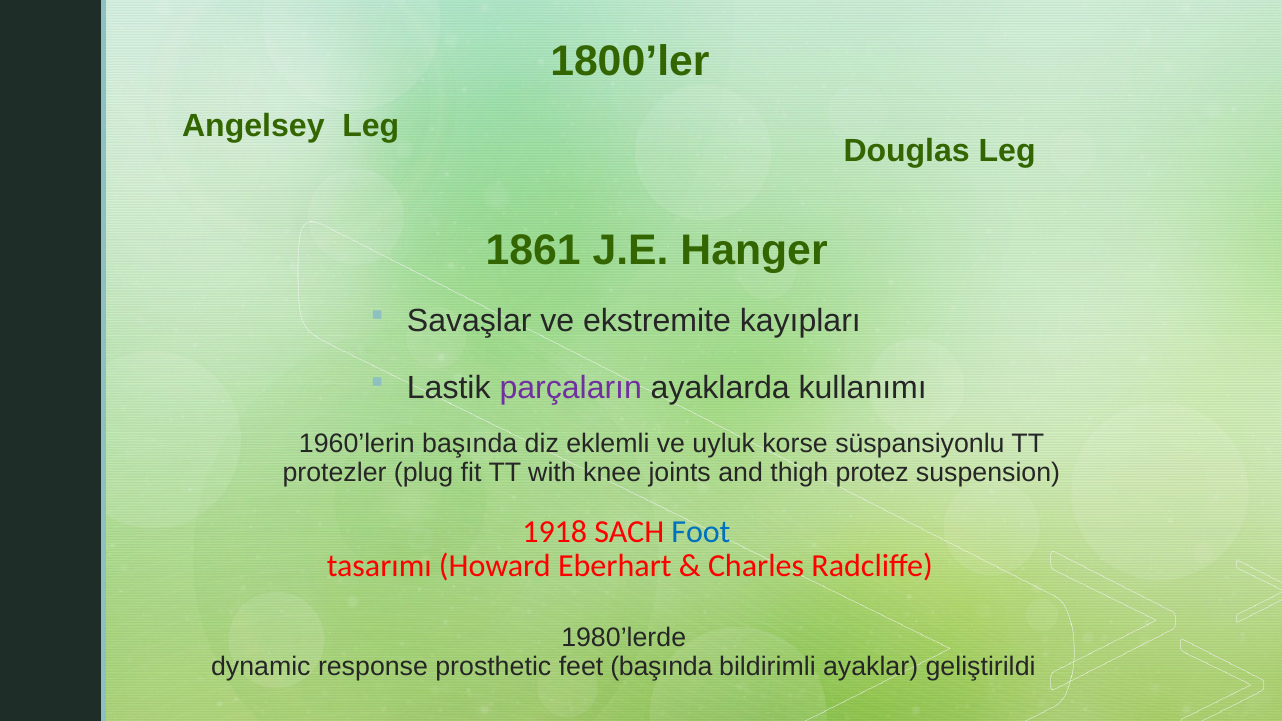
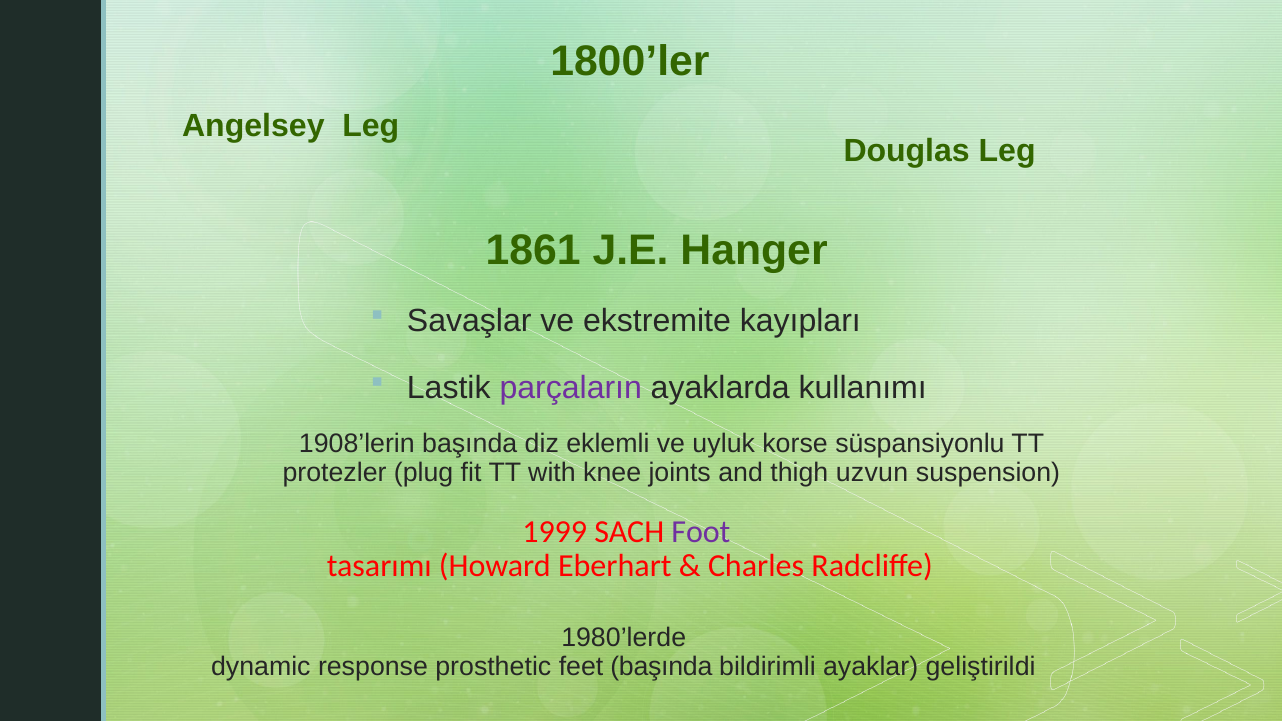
1960’lerin: 1960’lerin -> 1908’lerin
protez: protez -> uzvun
1918: 1918 -> 1999
Foot colour: blue -> purple
